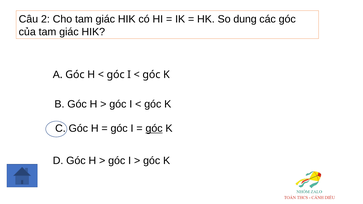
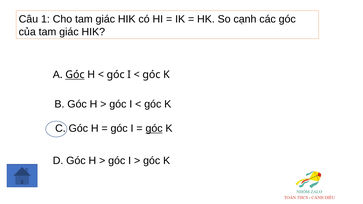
2: 2 -> 1
dung: dung -> cạnh
Góc at (75, 75) underline: none -> present
